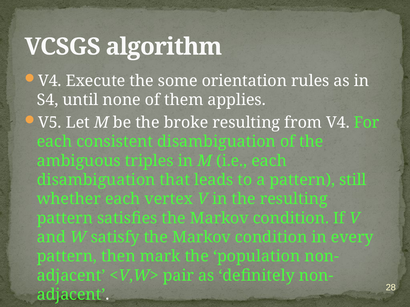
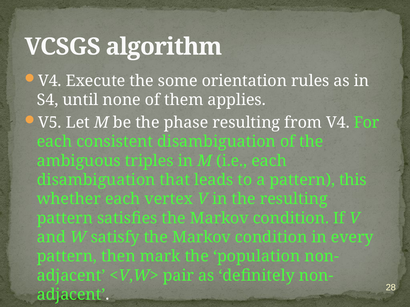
broke: broke -> phase
still: still -> this
